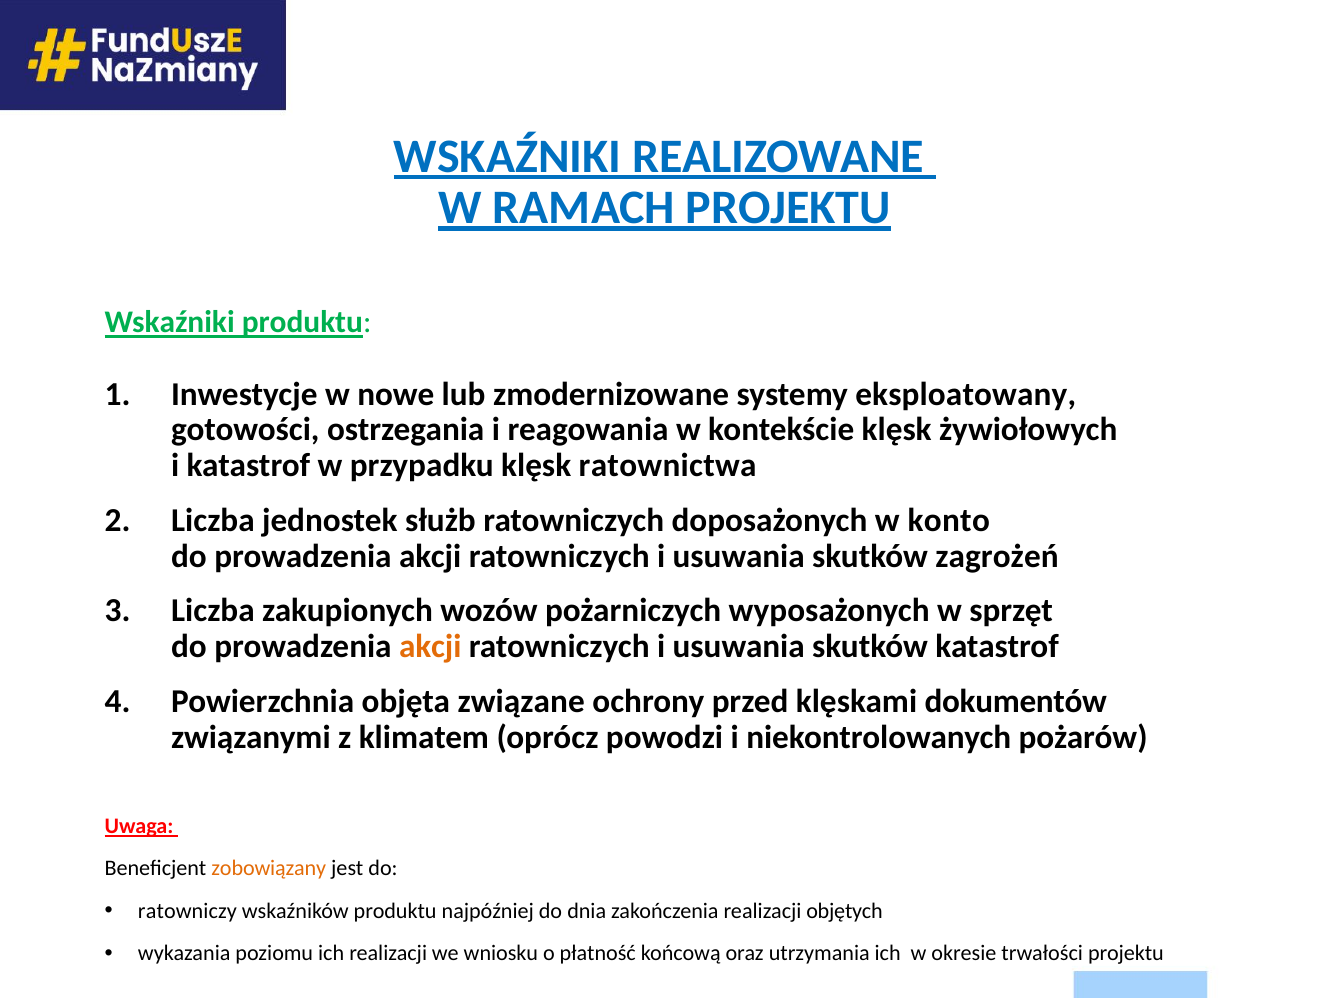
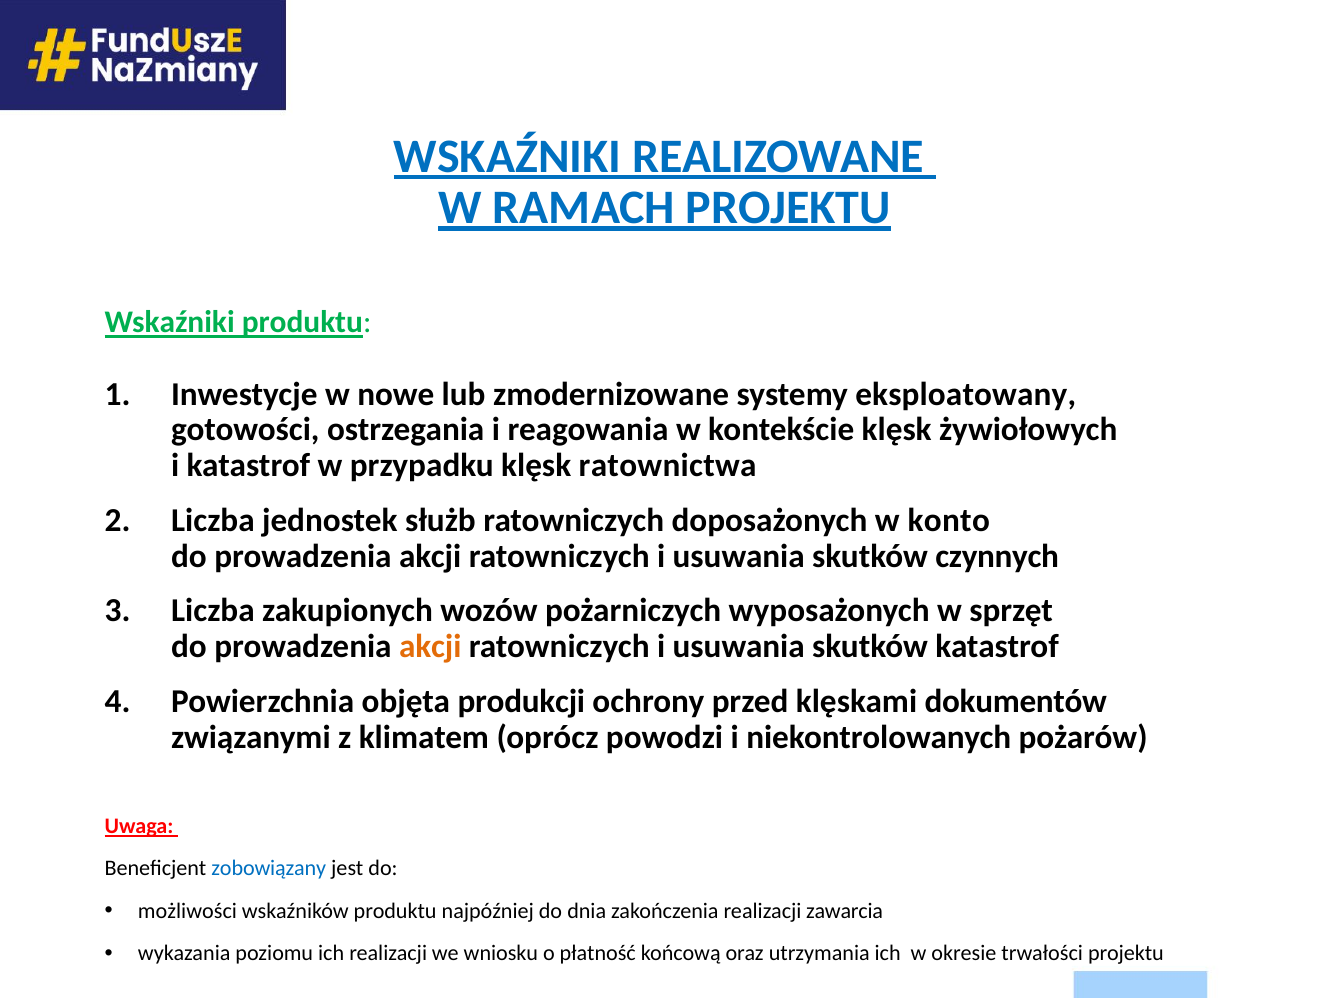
zagrożeń: zagrożeń -> czynnych
związane: związane -> produkcji
zobowiązany colour: orange -> blue
ratowniczy: ratowniczy -> możliwości
objętych: objętych -> zawarcia
